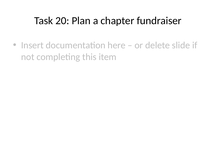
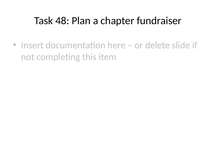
20: 20 -> 48
